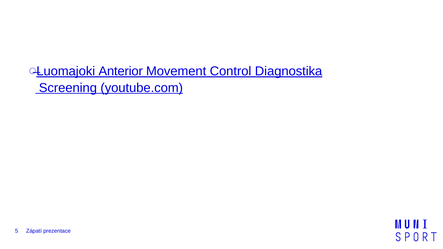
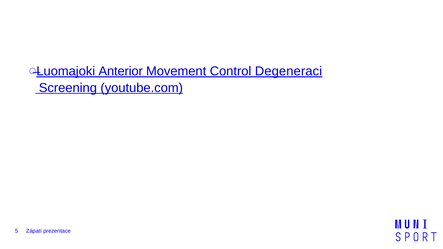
Diagnostika: Diagnostika -> Degeneraci
